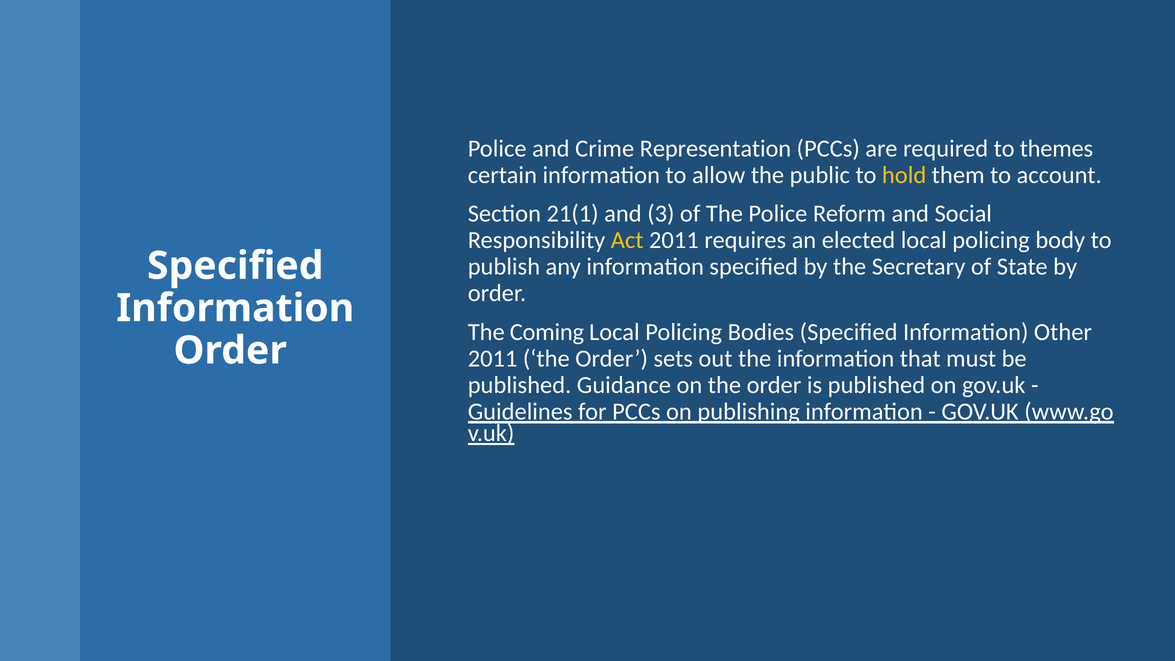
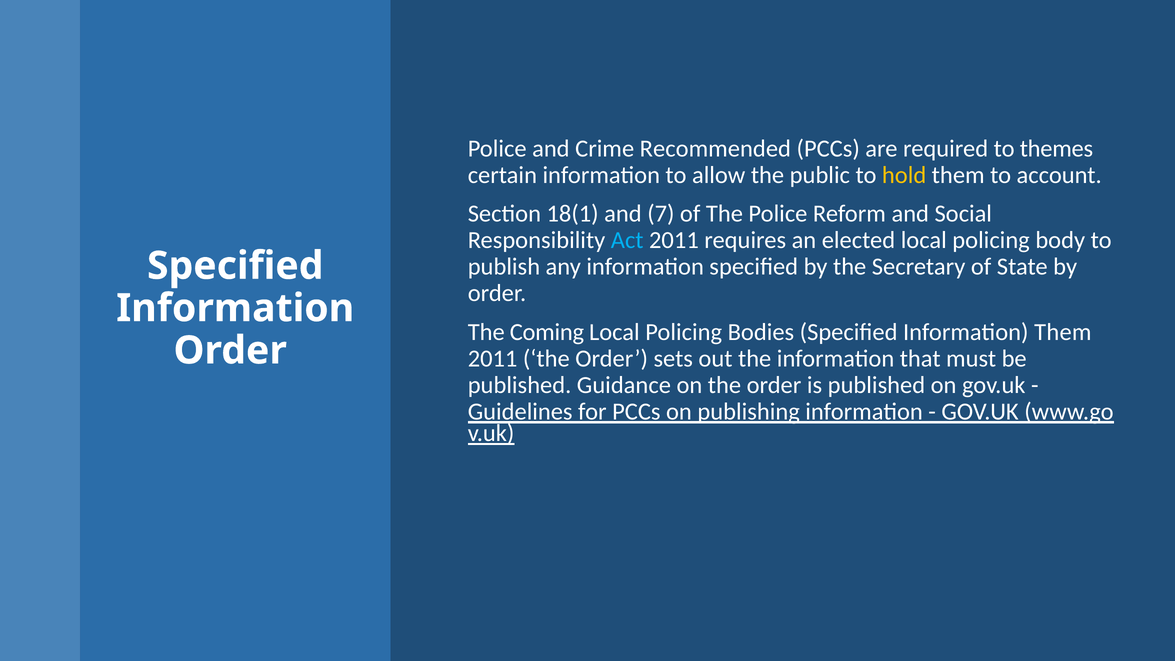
Representation: Representation -> Recommended
21(1: 21(1 -> 18(1
3: 3 -> 7
Act colour: yellow -> light blue
Information Other: Other -> Them
